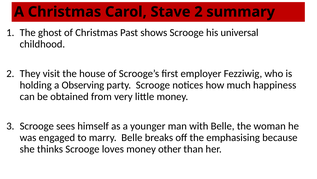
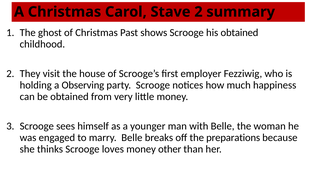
his universal: universal -> obtained
emphasising: emphasising -> preparations
